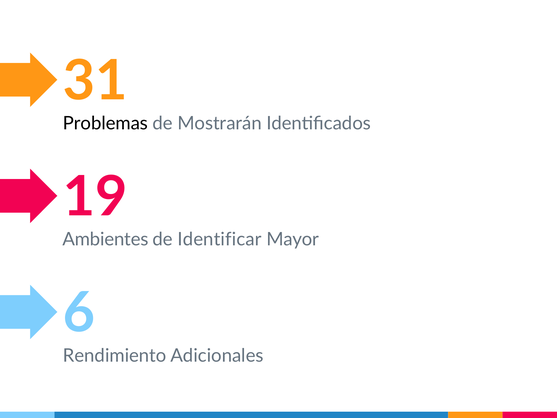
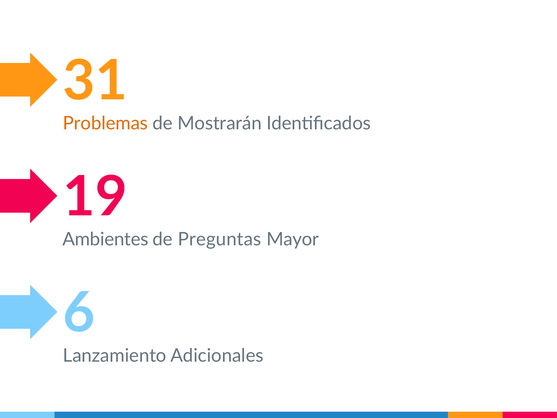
Problemas colour: black -> orange
Identificar: Identificar -> Preguntas
Rendimiento: Rendimiento -> Lanzamiento
